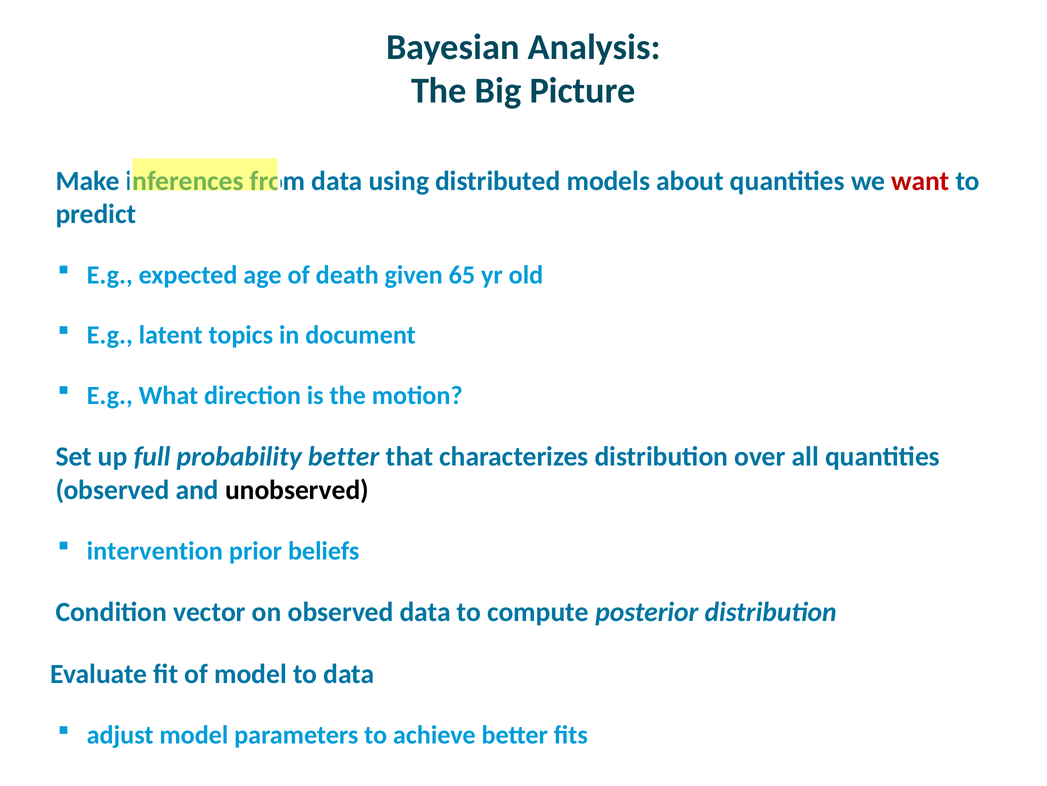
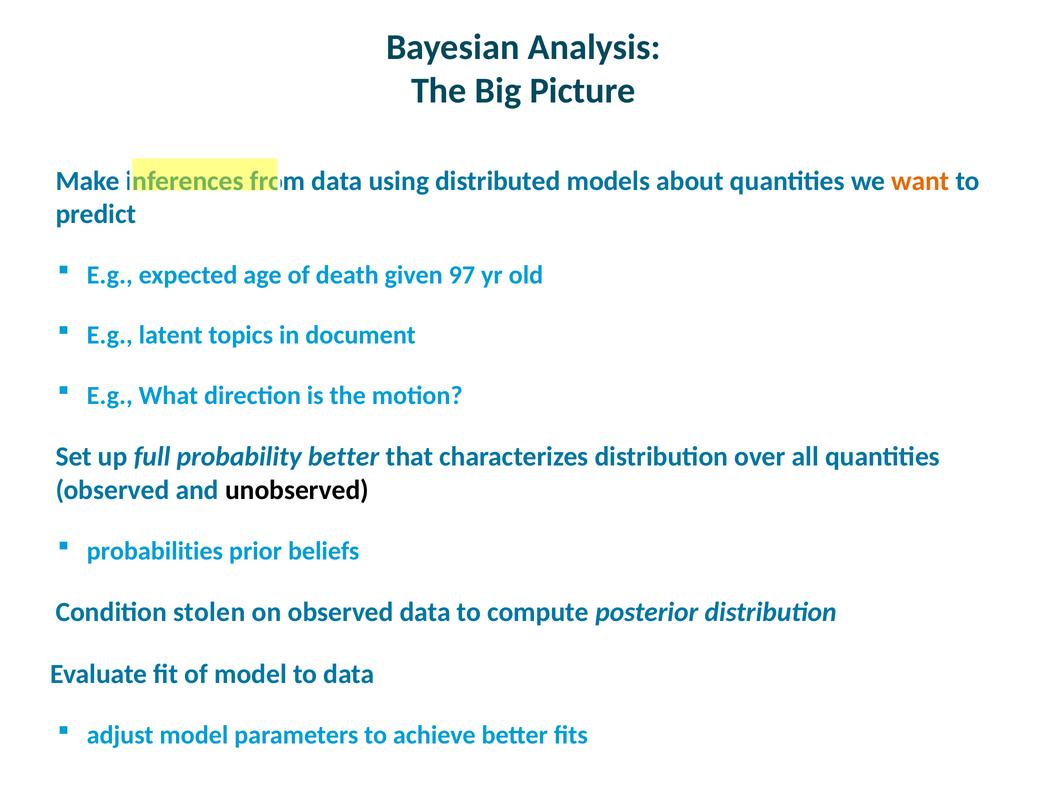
want colour: red -> orange
65: 65 -> 97
intervention: intervention -> probabilities
vector: vector -> stolen
